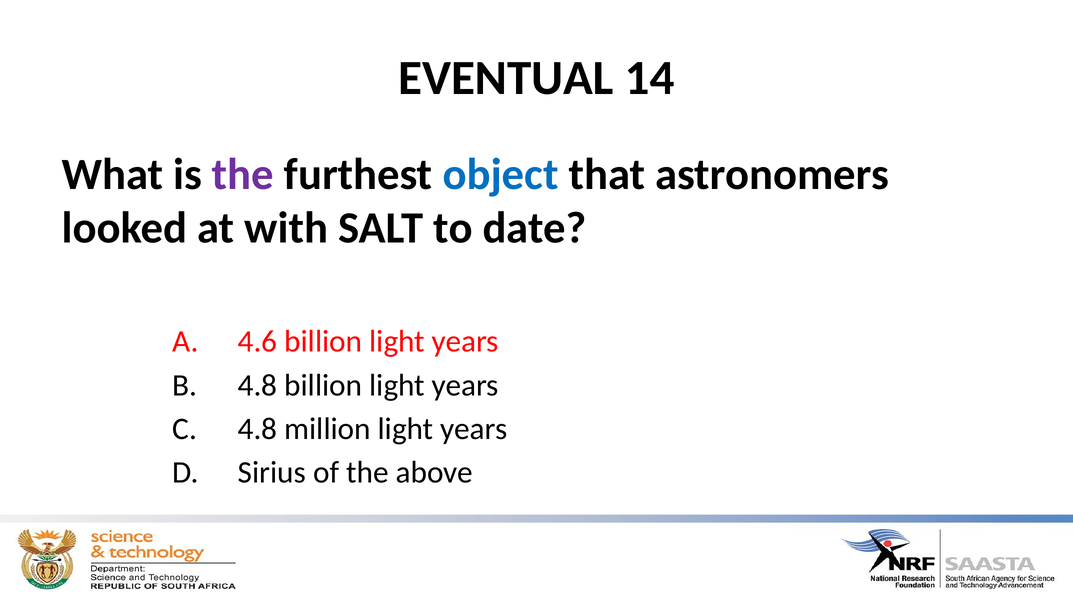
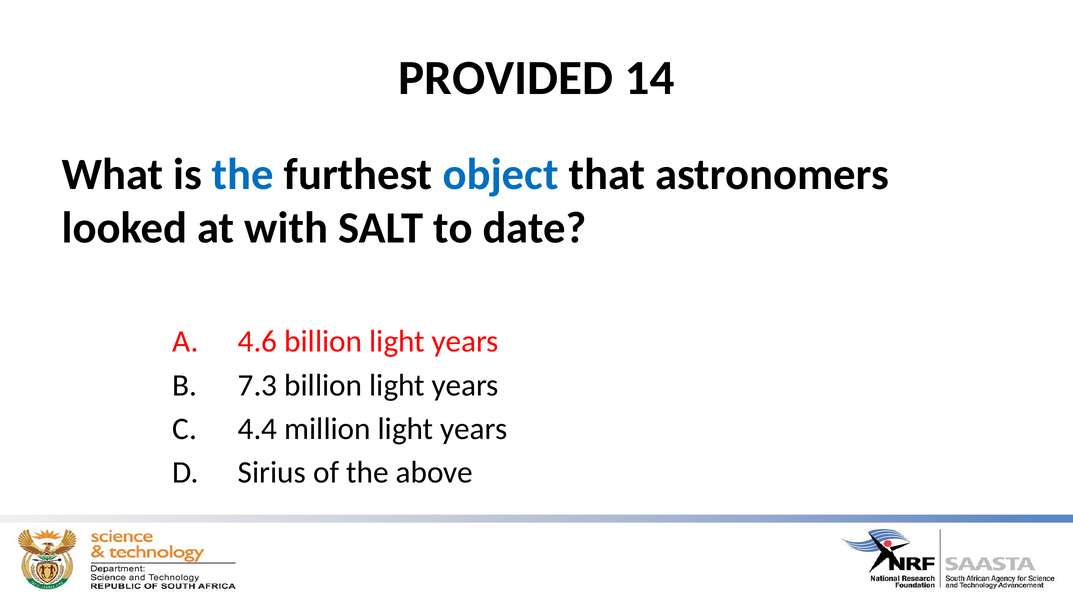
EVENTUAL: EVENTUAL -> PROVIDED
the at (243, 175) colour: purple -> blue
4.8 at (257, 386): 4.8 -> 7.3
4.8 at (257, 429): 4.8 -> 4.4
